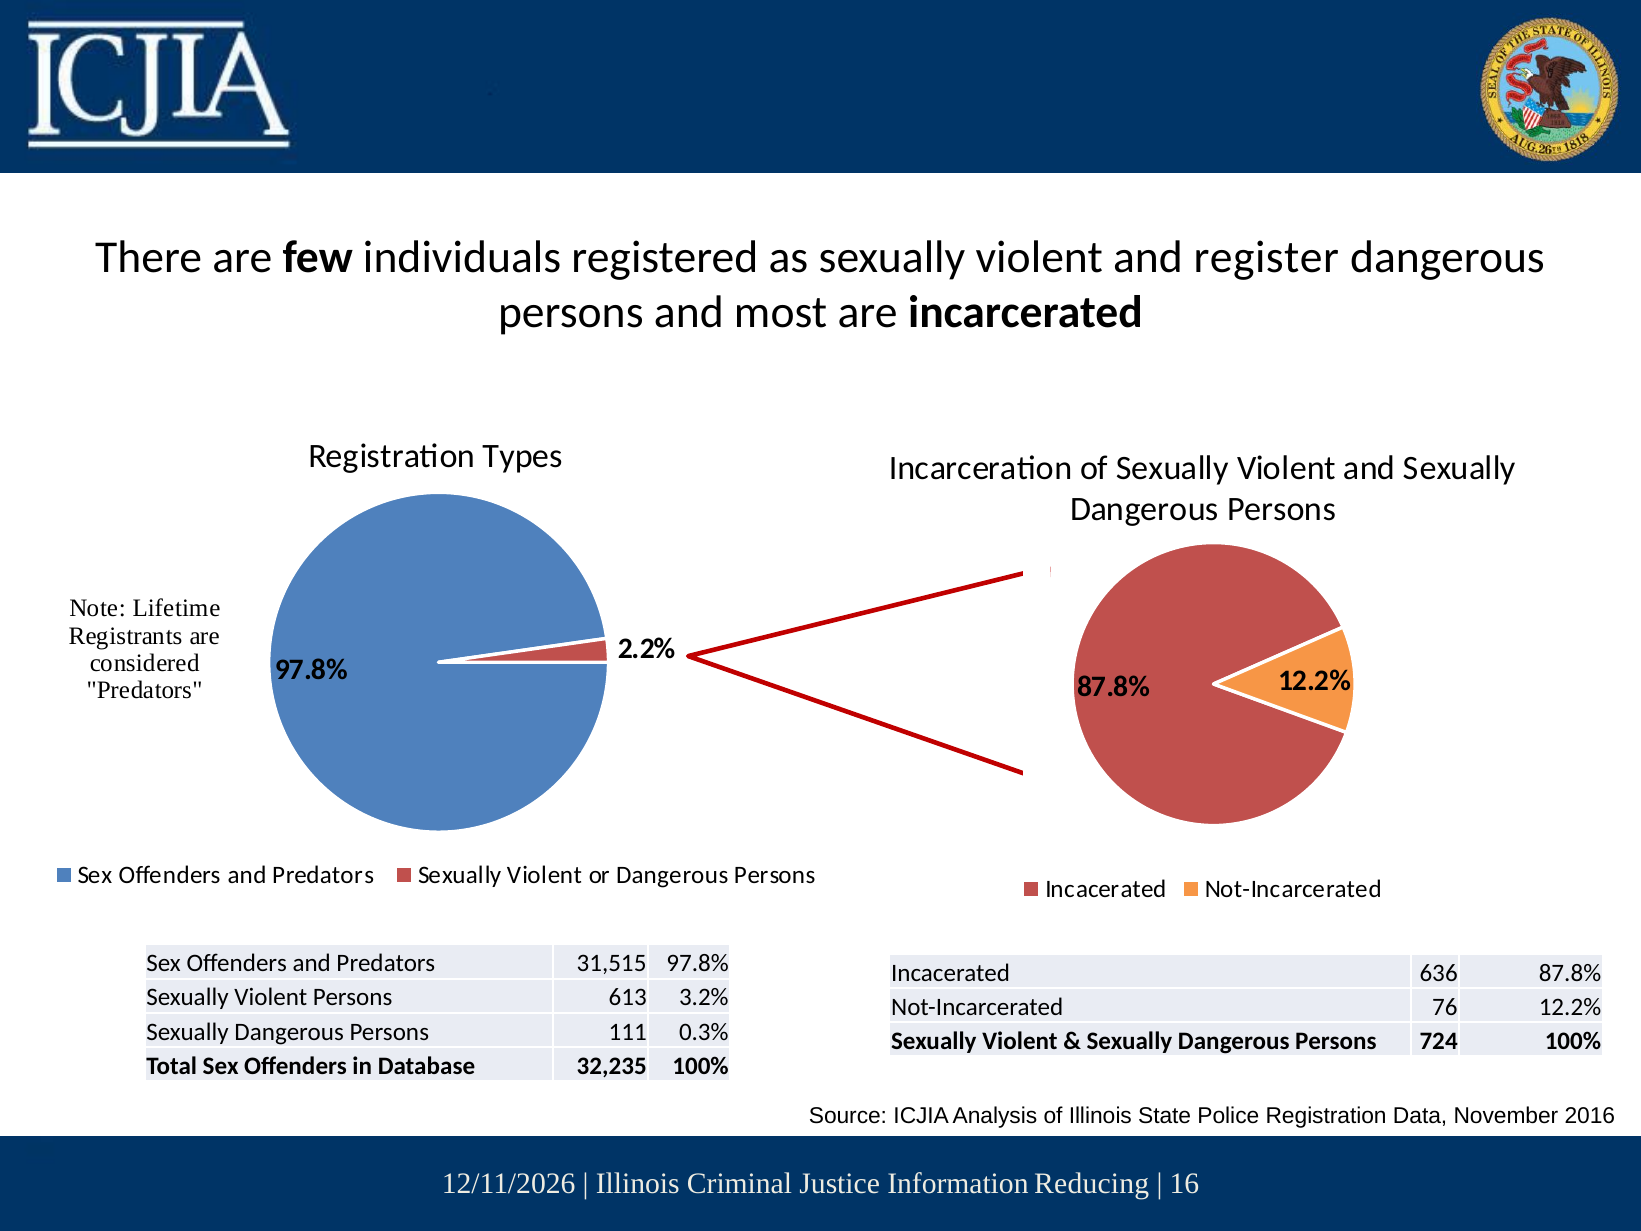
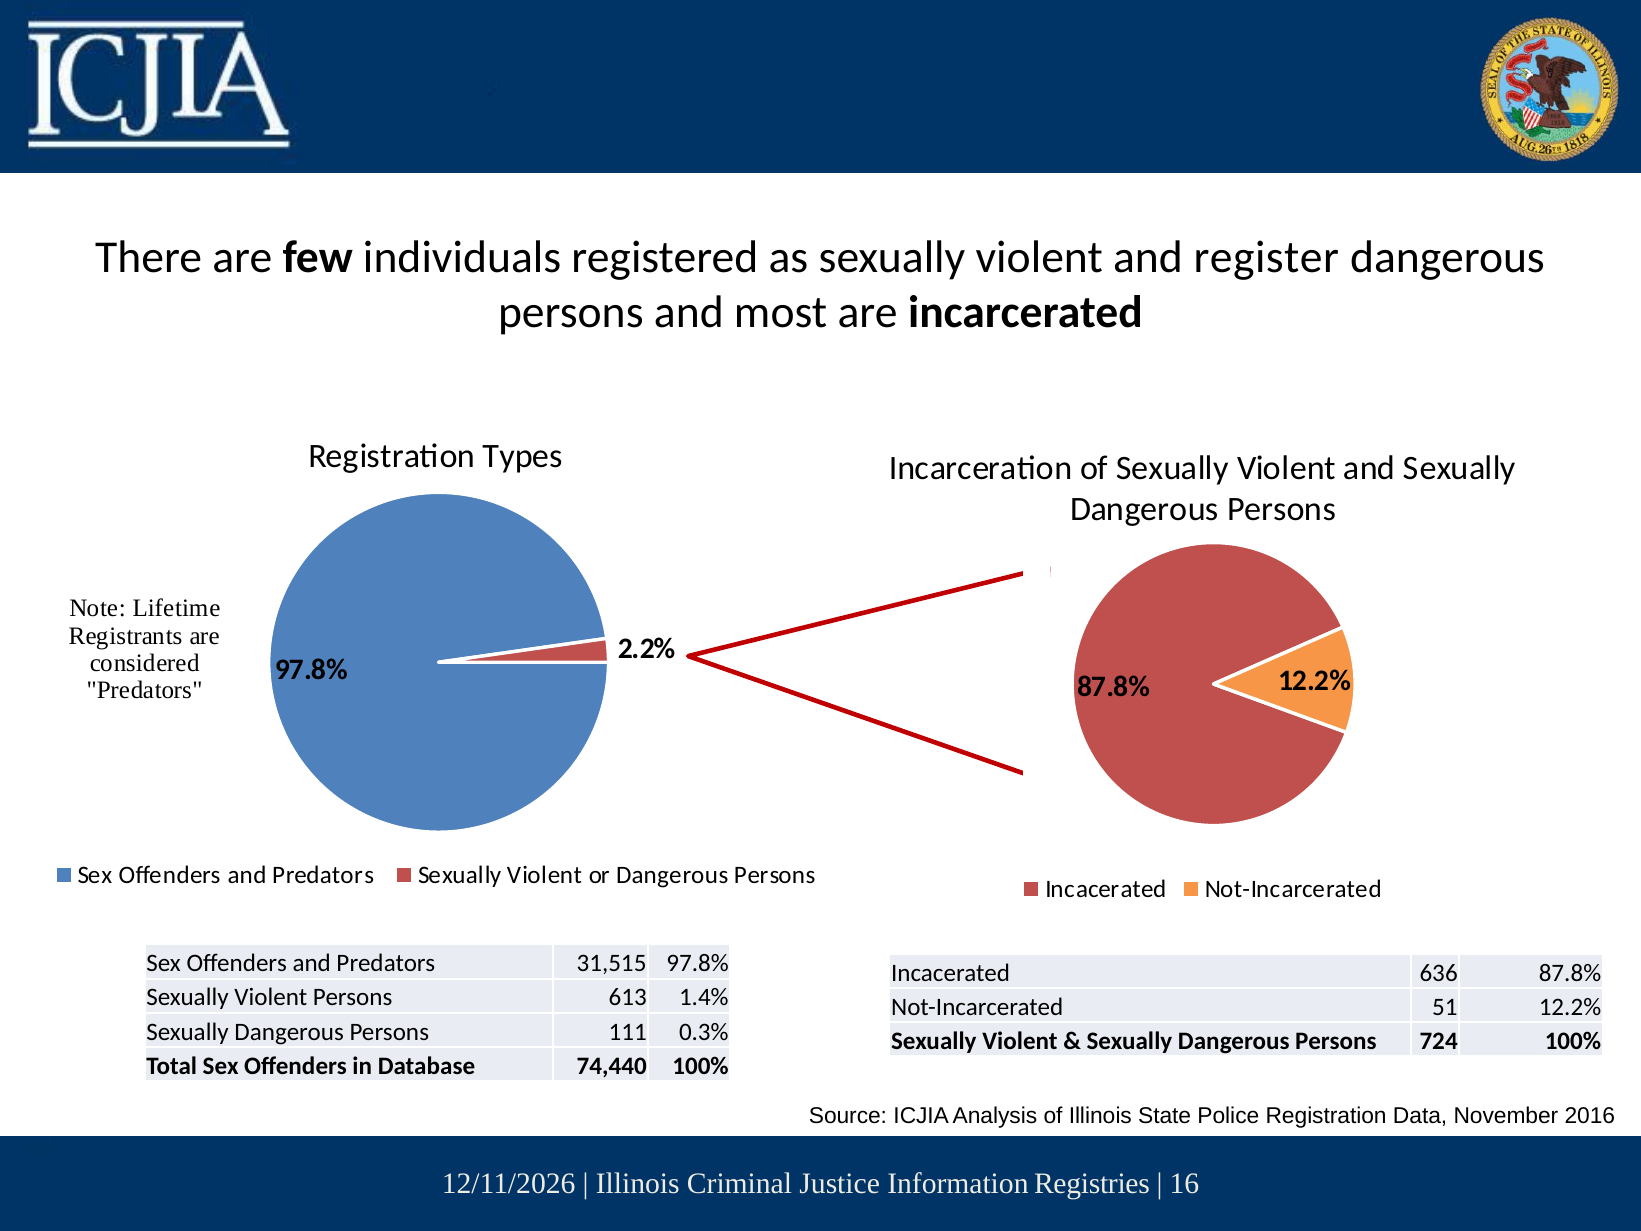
3.2%: 3.2% -> 1.4%
76: 76 -> 51
32,235: 32,235 -> 74,440
Reducing: Reducing -> Registries
